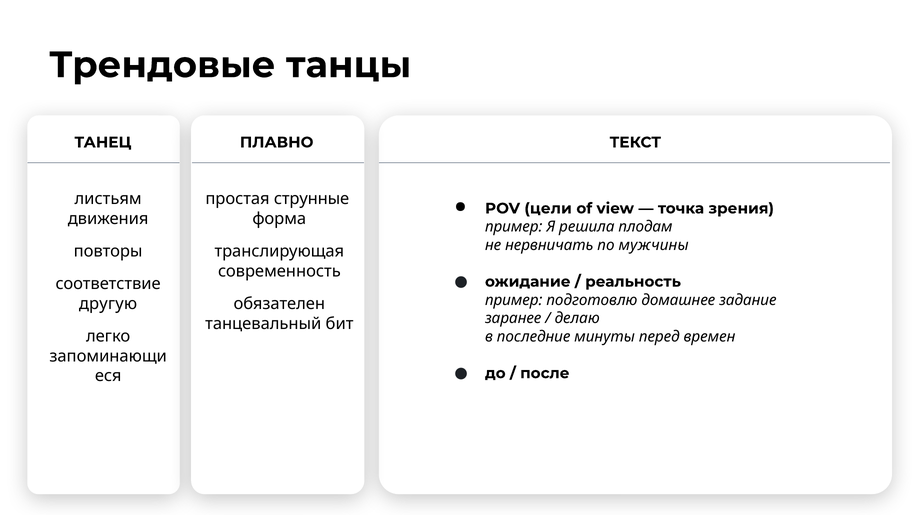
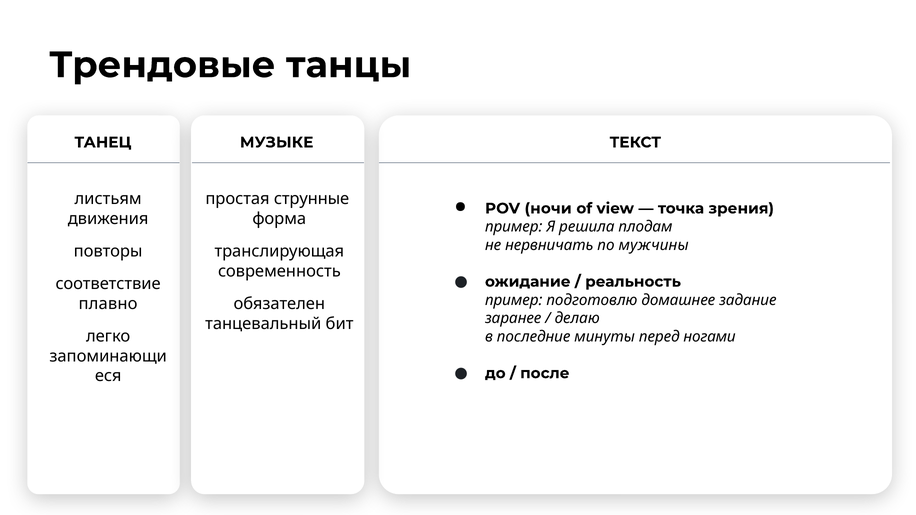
ПЛАВНО: ПЛАВНО -> МУЗЫКЕ
цели: цели -> ночи
другую: другую -> плавно
времен: времен -> ногами
